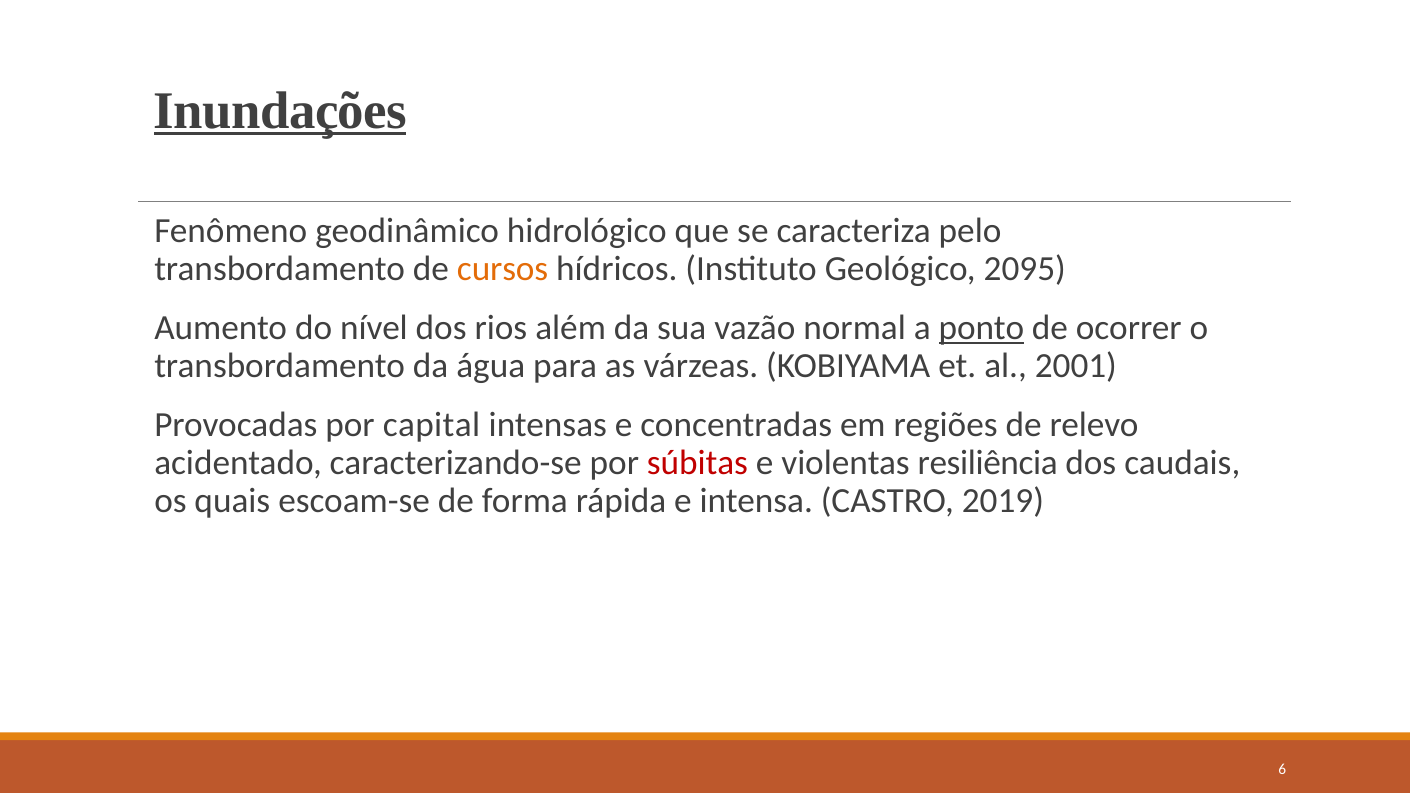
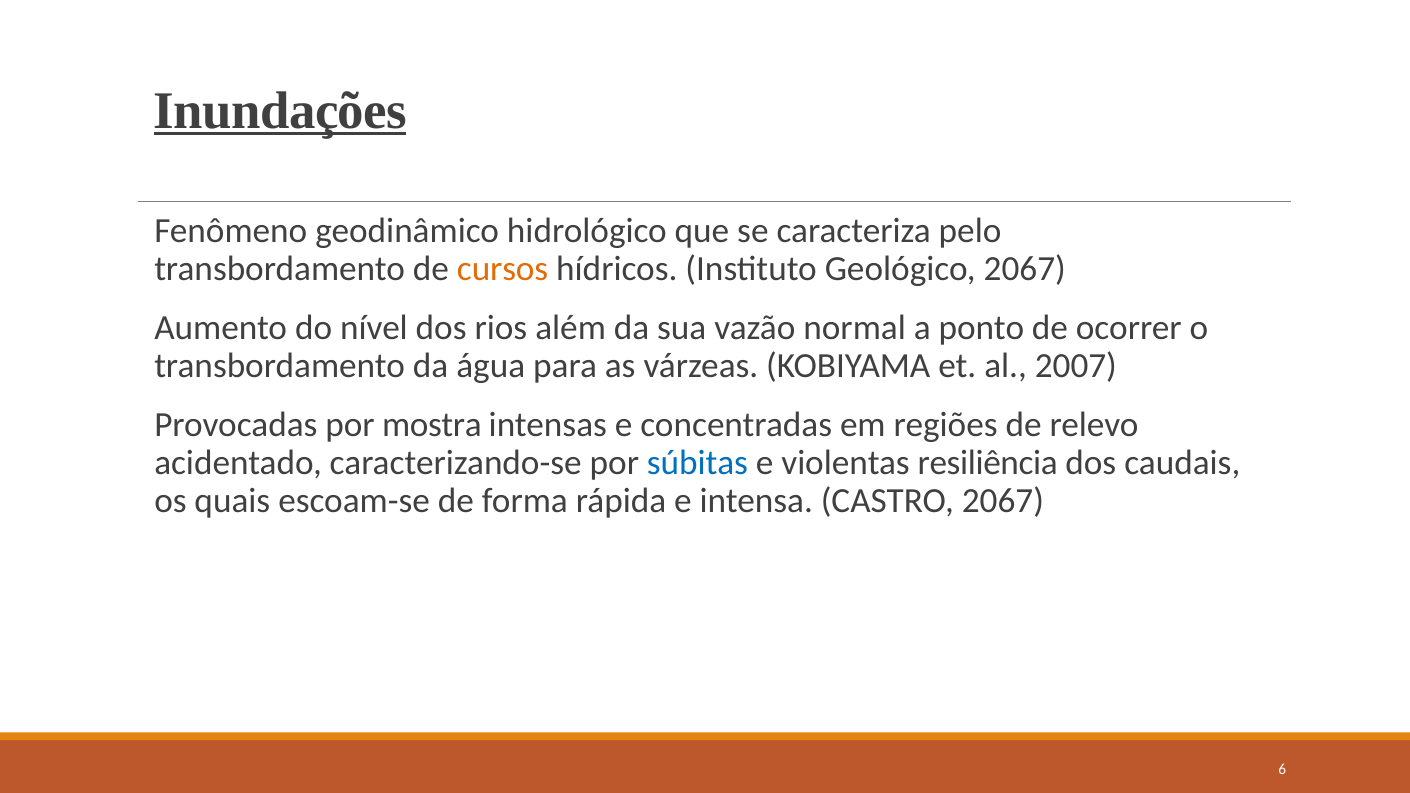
Geológico 2095: 2095 -> 2067
ponto underline: present -> none
2001: 2001 -> 2007
capital: capital -> mostra
súbitas colour: red -> blue
CASTRO 2019: 2019 -> 2067
